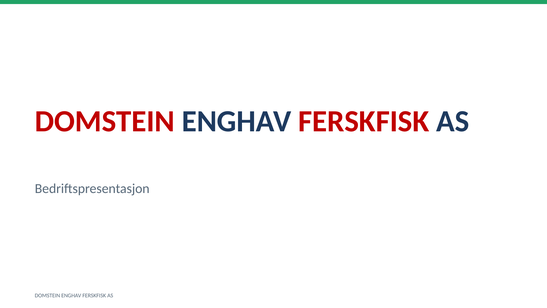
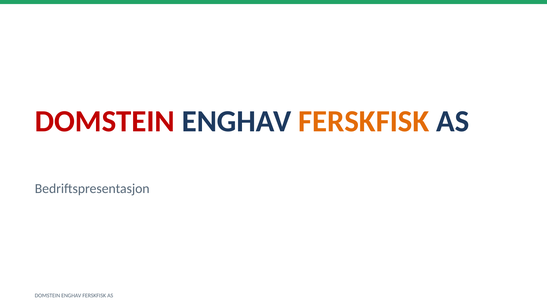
FERSKFISK at (364, 121) colour: red -> orange
